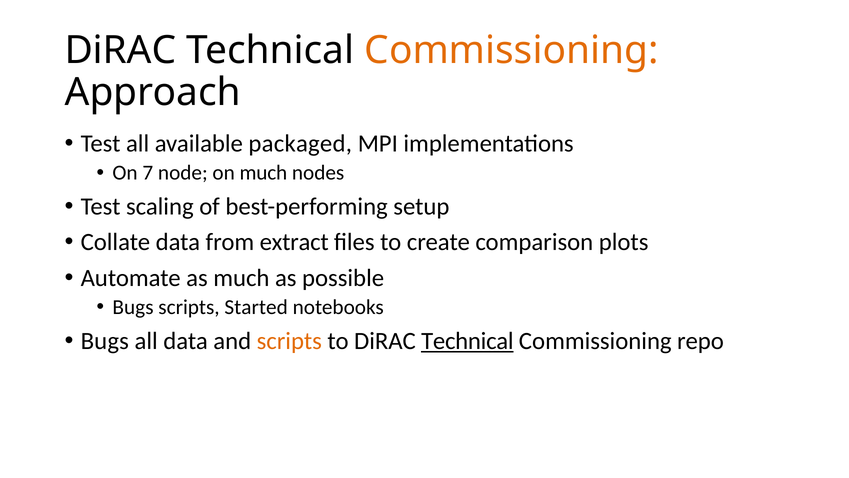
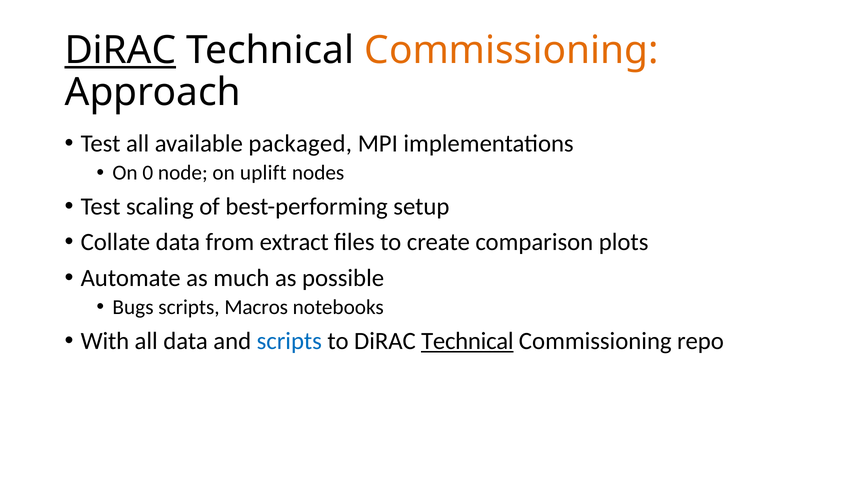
DiRAC at (120, 50) underline: none -> present
7: 7 -> 0
on much: much -> uplift
Started: Started -> Macros
Bugs at (105, 341): Bugs -> With
scripts at (289, 341) colour: orange -> blue
